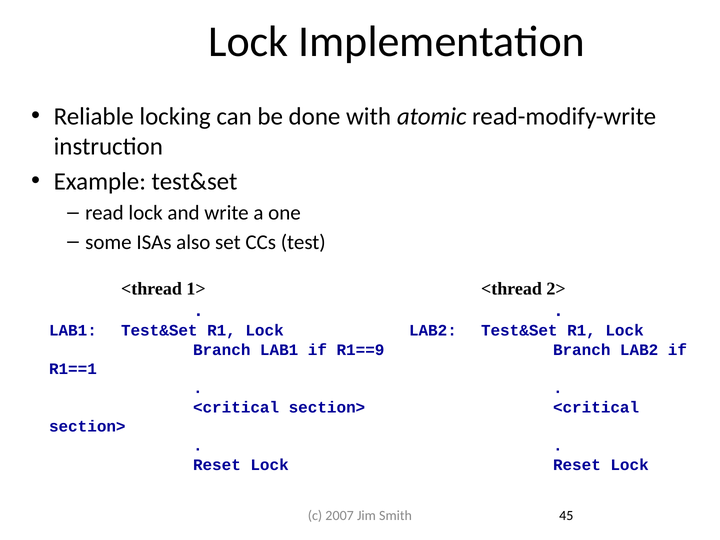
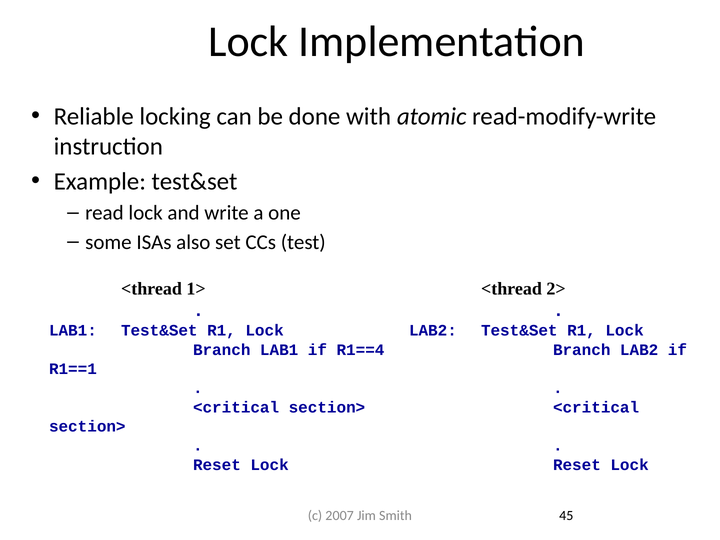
R1==9: R1==9 -> R1==4
